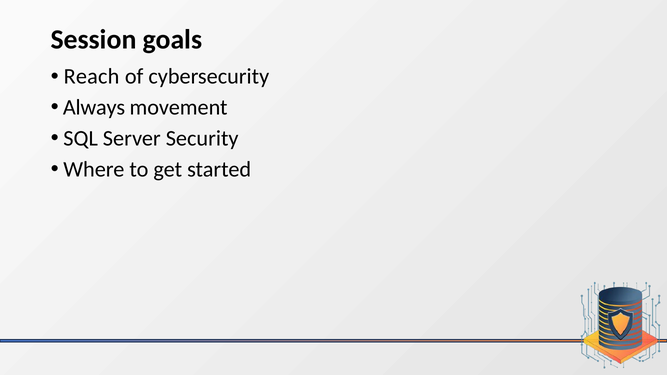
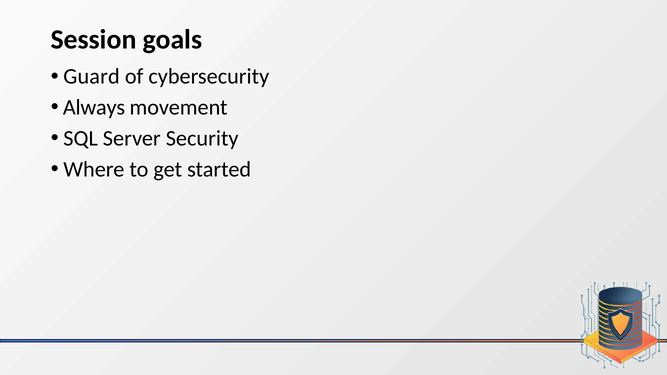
Reach: Reach -> Guard
